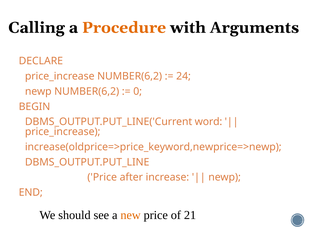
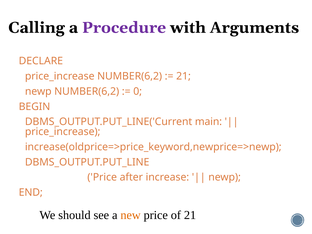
Procedure colour: orange -> purple
24 at (184, 76): 24 -> 21
word: word -> main
